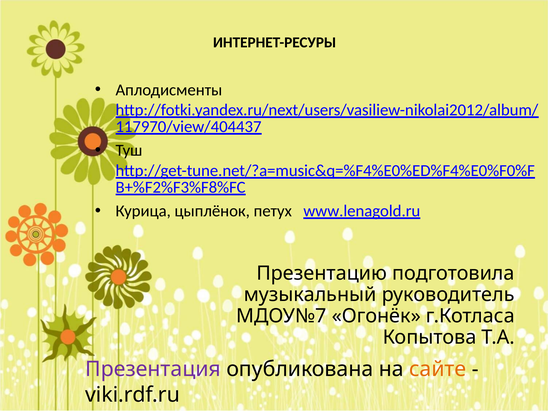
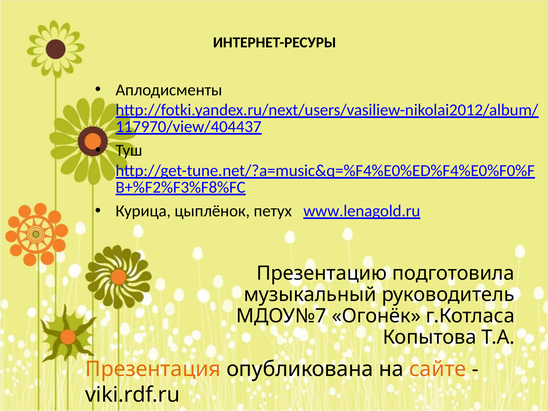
Презентация colour: purple -> orange
